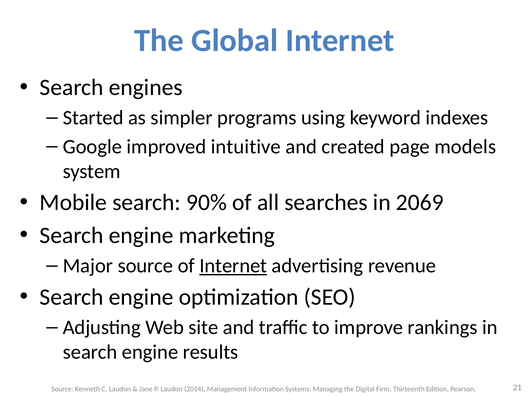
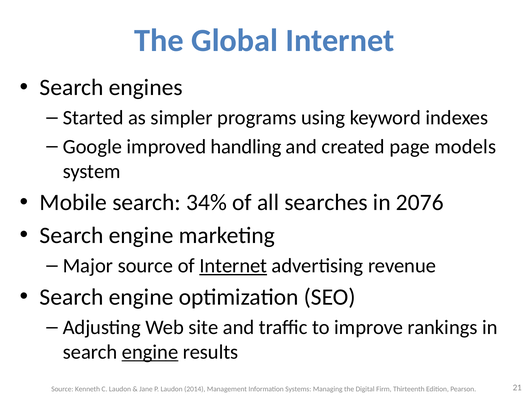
intuitive: intuitive -> handling
90%: 90% -> 34%
2069: 2069 -> 2076
engine at (150, 353) underline: none -> present
